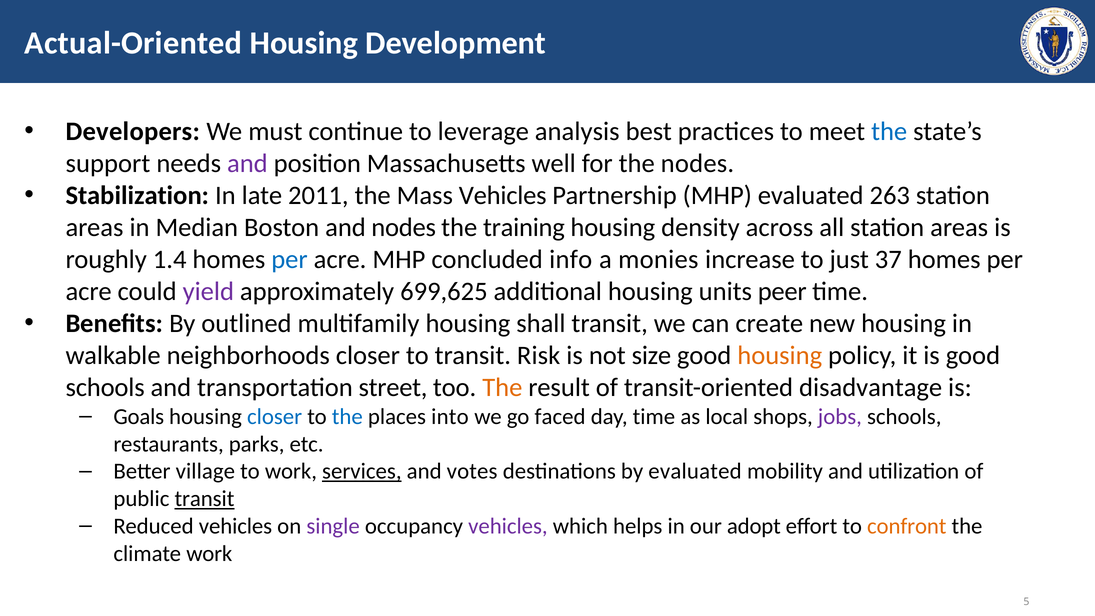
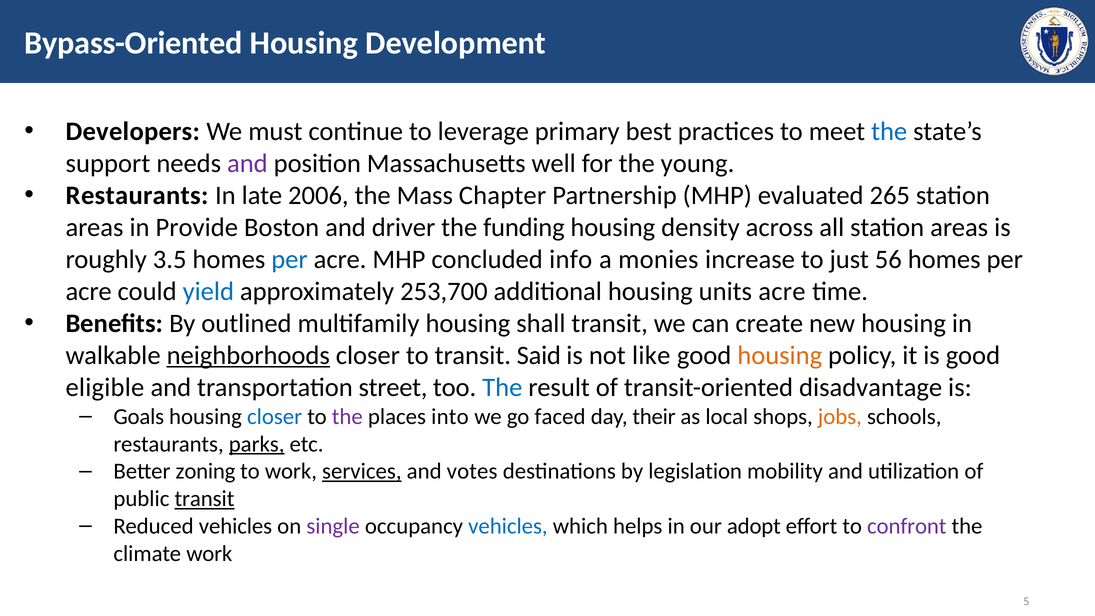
Actual-Oriented: Actual-Oriented -> Bypass-Oriented
analysis: analysis -> primary
the nodes: nodes -> young
Stabilization at (137, 196): Stabilization -> Restaurants
2011: 2011 -> 2006
Mass Vehicles: Vehicles -> Chapter
263: 263 -> 265
Median: Median -> Provide
and nodes: nodes -> driver
training: training -> funding
1.4: 1.4 -> 3.5
37: 37 -> 56
yield colour: purple -> blue
699,625: 699,625 -> 253,700
units peer: peer -> acre
neighborhoods underline: none -> present
Risk: Risk -> Said
size: size -> like
schools at (105, 387): schools -> eligible
The at (502, 387) colour: orange -> blue
the at (347, 417) colour: blue -> purple
day time: time -> their
jobs colour: purple -> orange
parks underline: none -> present
village: village -> zoning
by evaluated: evaluated -> legislation
vehicles at (508, 526) colour: purple -> blue
confront colour: orange -> purple
